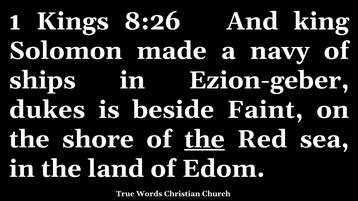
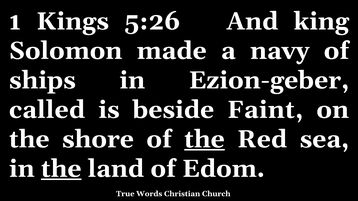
8:26: 8:26 -> 5:26
dukes: dukes -> called
the at (61, 169) underline: none -> present
